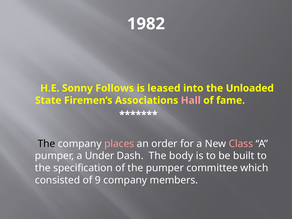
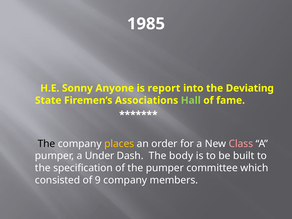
1982: 1982 -> 1985
Follows: Follows -> Anyone
leased: leased -> report
Unloaded: Unloaded -> Deviating
Hall colour: pink -> light green
places colour: pink -> yellow
